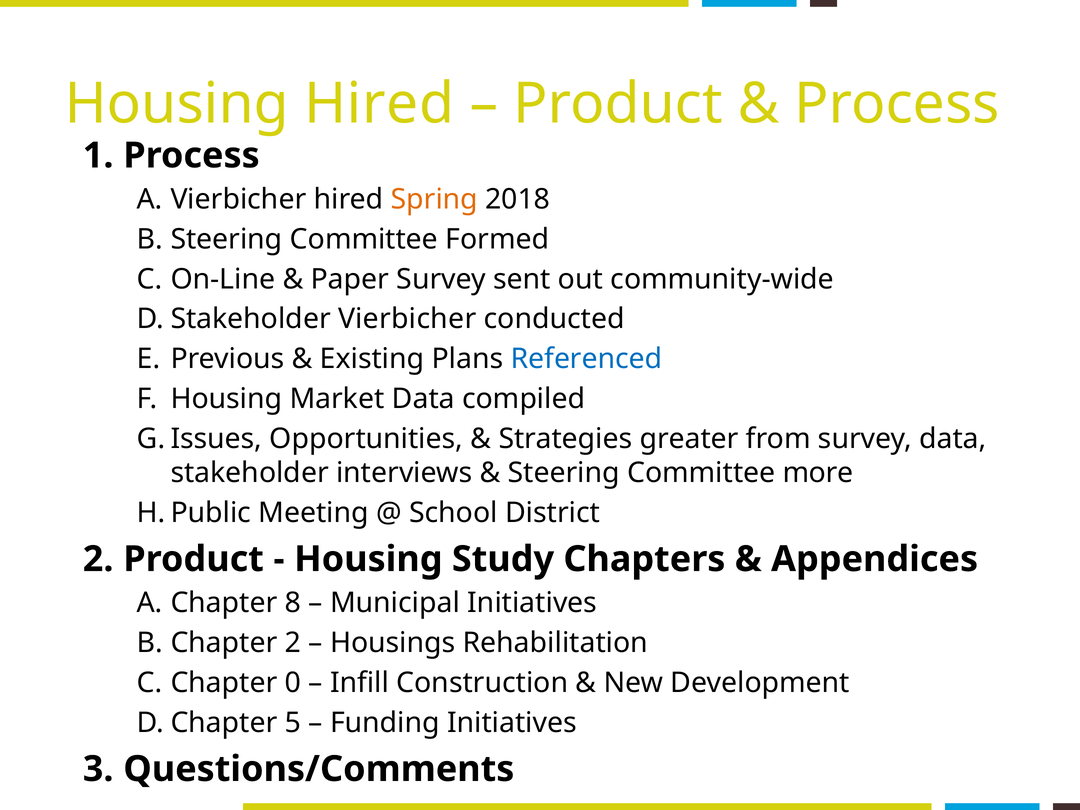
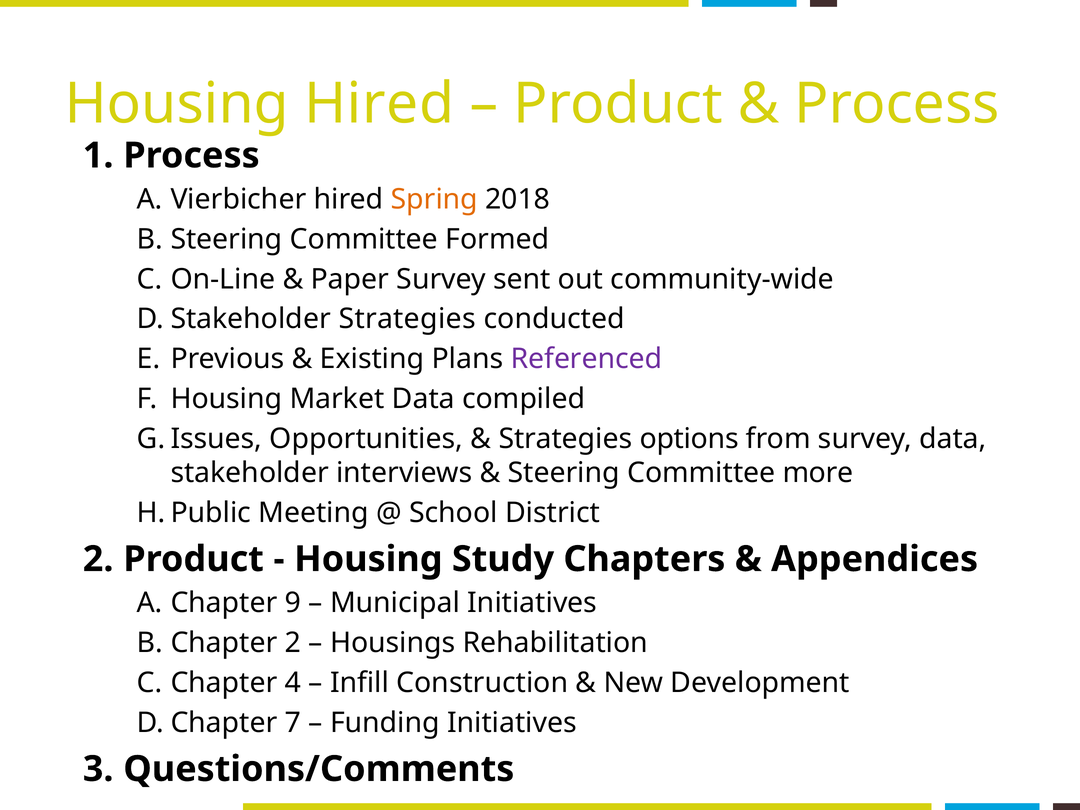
Vierbicher at (407, 319): Vierbicher -> Strategies
Referenced colour: blue -> purple
greater: greater -> options
8: 8 -> 9
0: 0 -> 4
5: 5 -> 7
